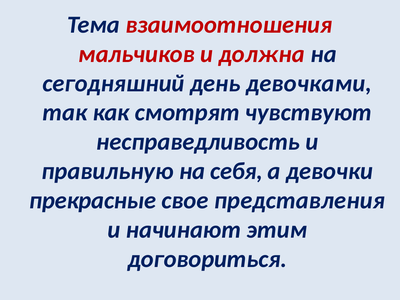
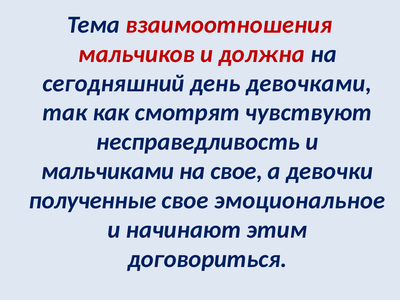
правильную: правильную -> мальчиками
на себя: себя -> свое
прекрасные: прекрасные -> полученные
представления: представления -> эмоциональное
